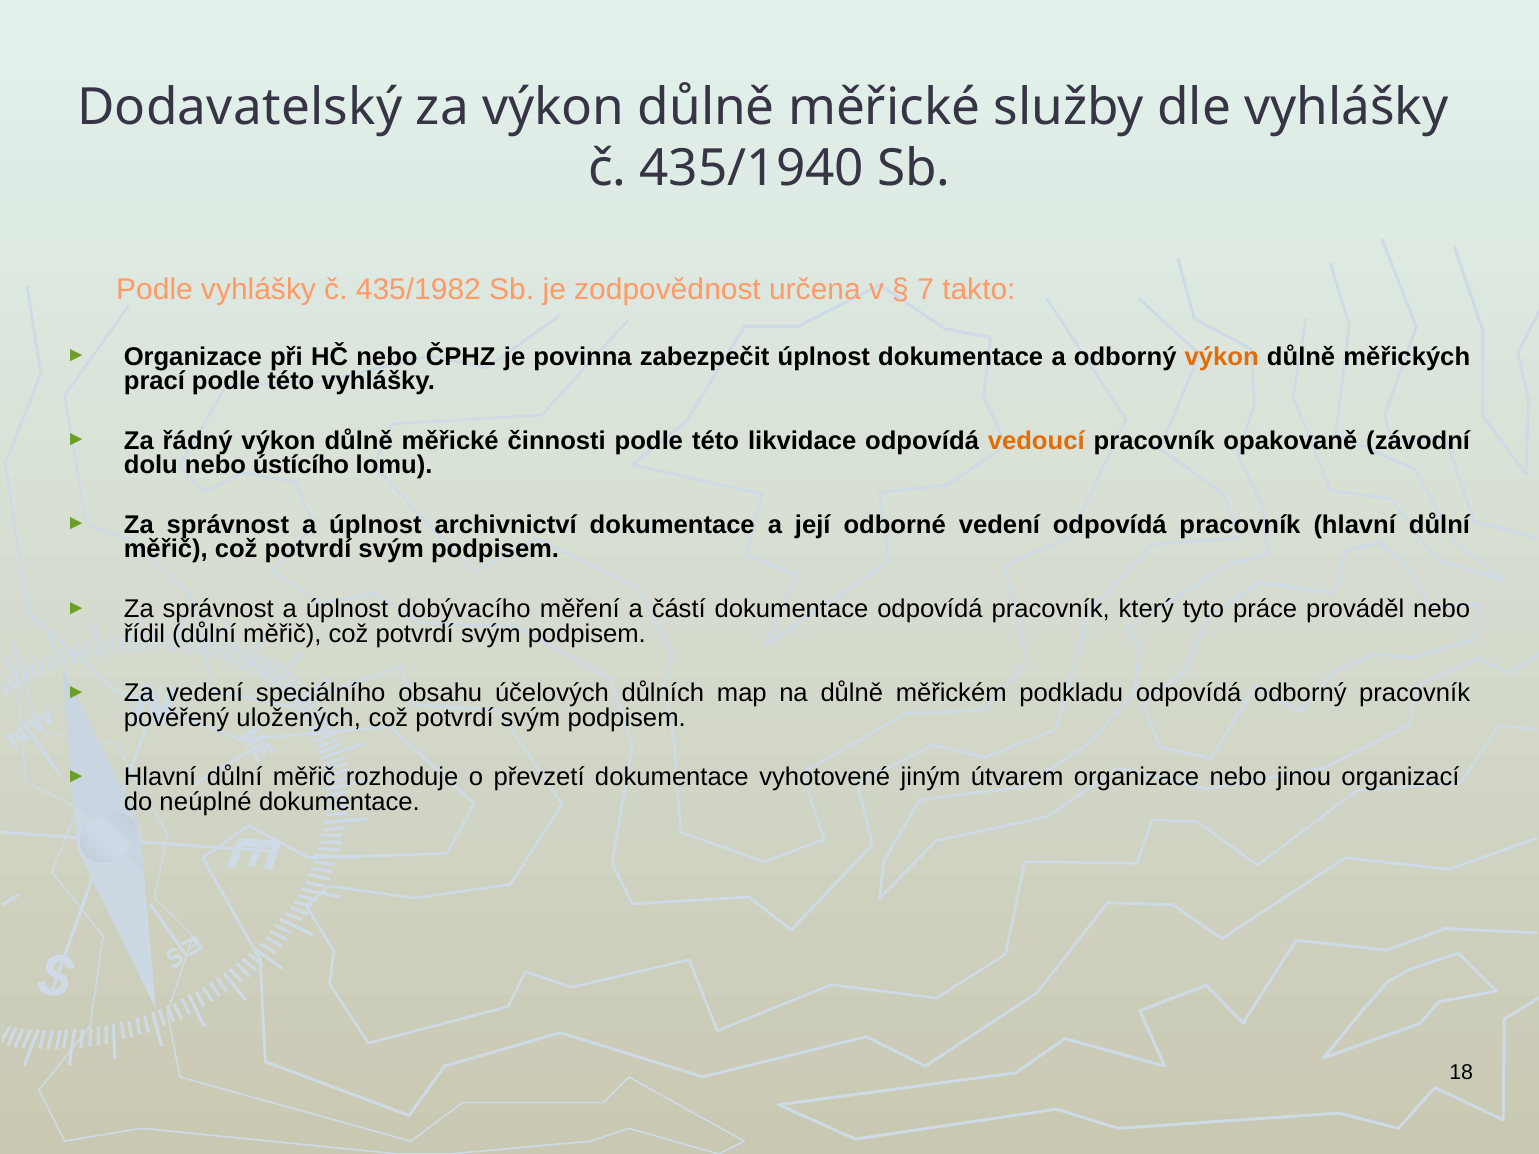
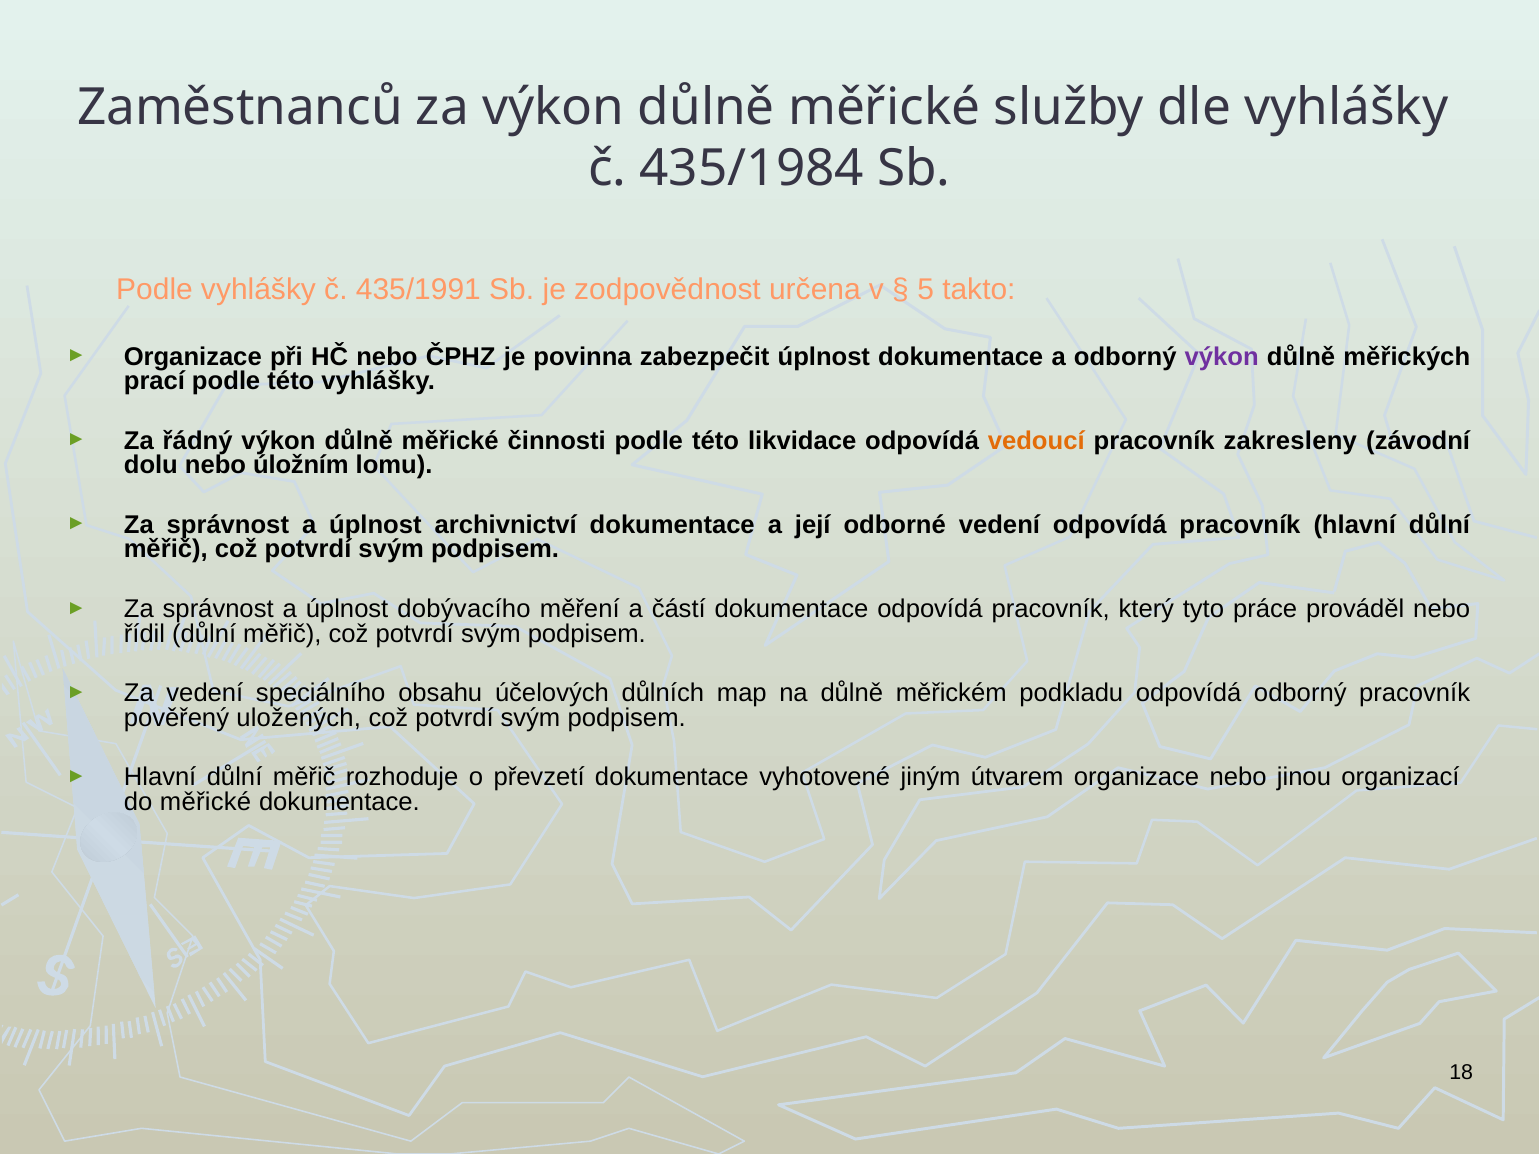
Dodavatelský: Dodavatelský -> Zaměstnanců
435/1940: 435/1940 -> 435/1984
435/1982: 435/1982 -> 435/1991
7: 7 -> 5
výkon at (1222, 357) colour: orange -> purple
opakovaně: opakovaně -> zakresleny
ústícího: ústícího -> úložním
do neúplné: neúplné -> měřické
